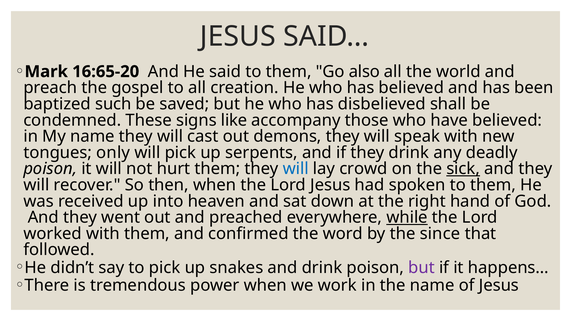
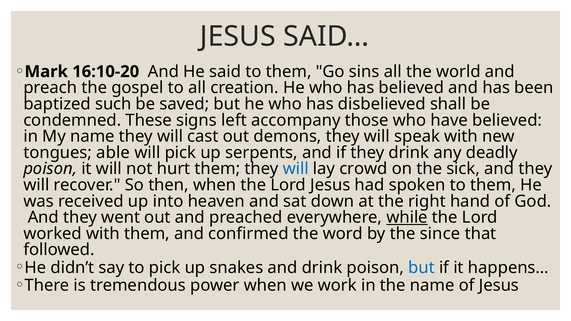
16:65-20: 16:65-20 -> 16:10-20
also: also -> sins
like: like -> left
only: only -> able
sick underline: present -> none
but at (421, 268) colour: purple -> blue
